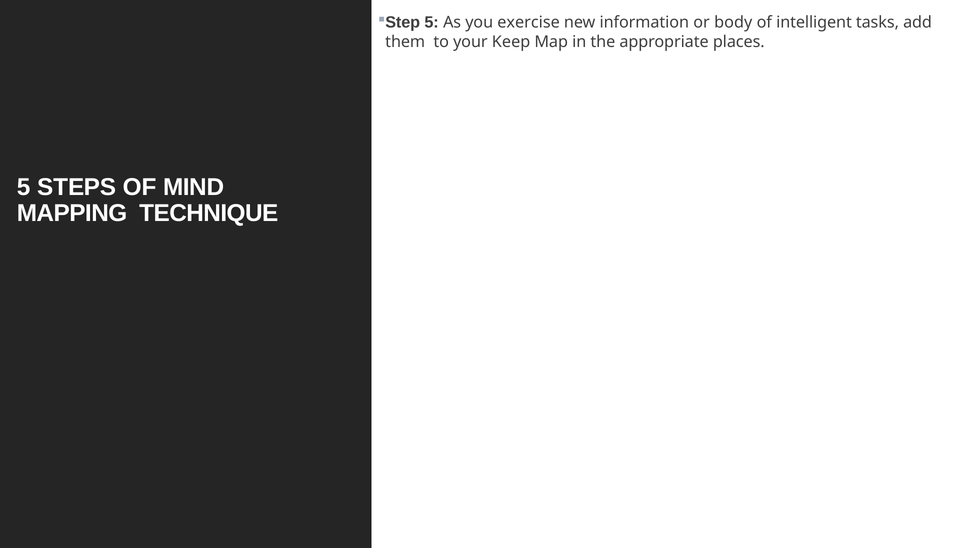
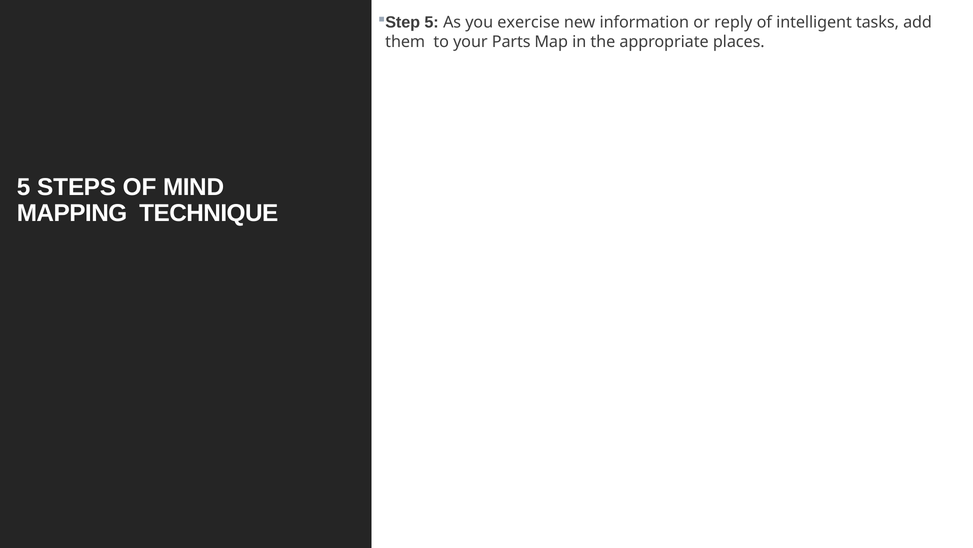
body: body -> reply
Keep: Keep -> Parts
